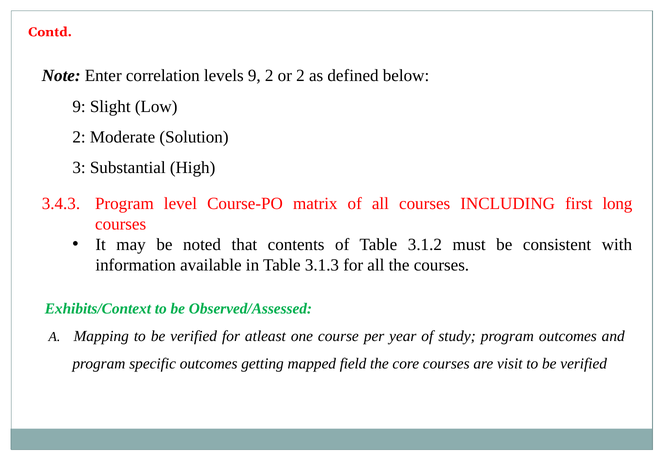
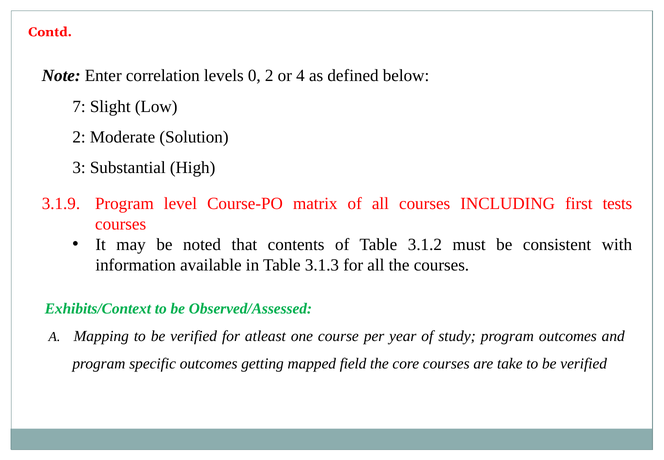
levels 9: 9 -> 0
or 2: 2 -> 4
9 at (79, 106): 9 -> 7
3.4.3: 3.4.3 -> 3.1.9
long: long -> tests
visit: visit -> take
